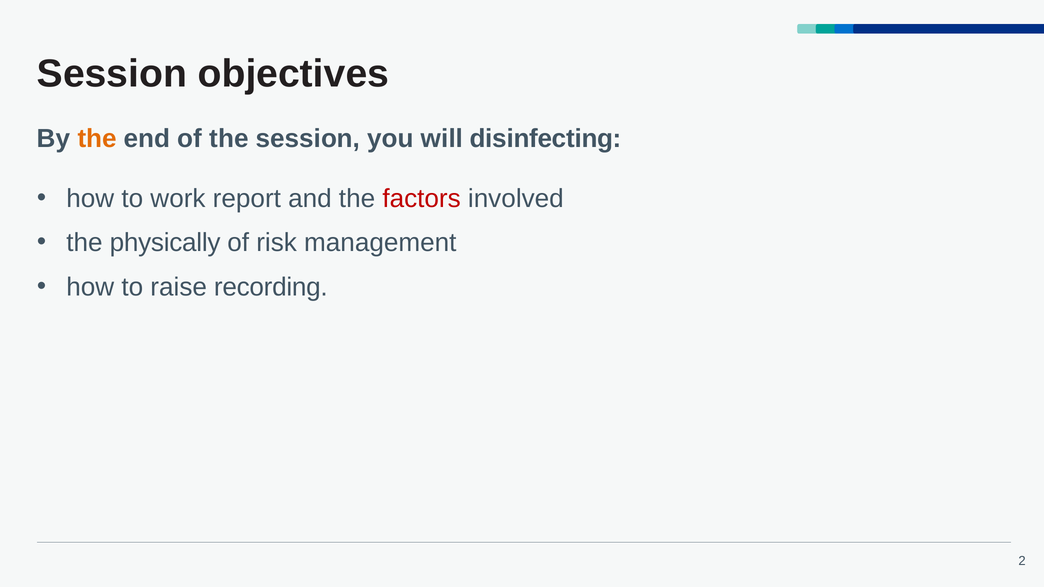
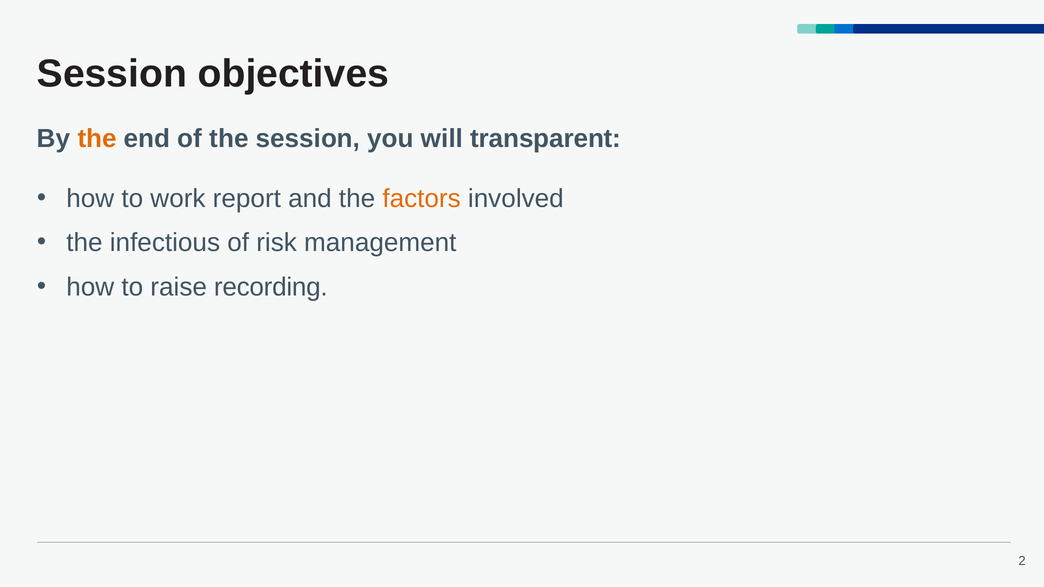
disinfecting: disinfecting -> transparent
factors colour: red -> orange
physically: physically -> infectious
